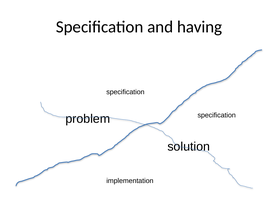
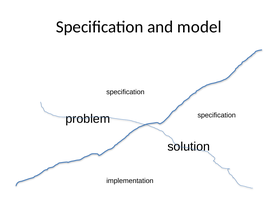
having: having -> model
